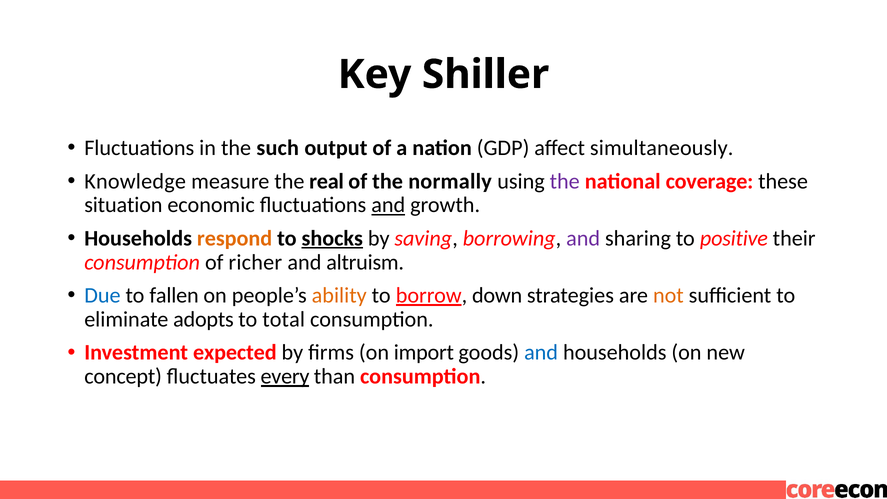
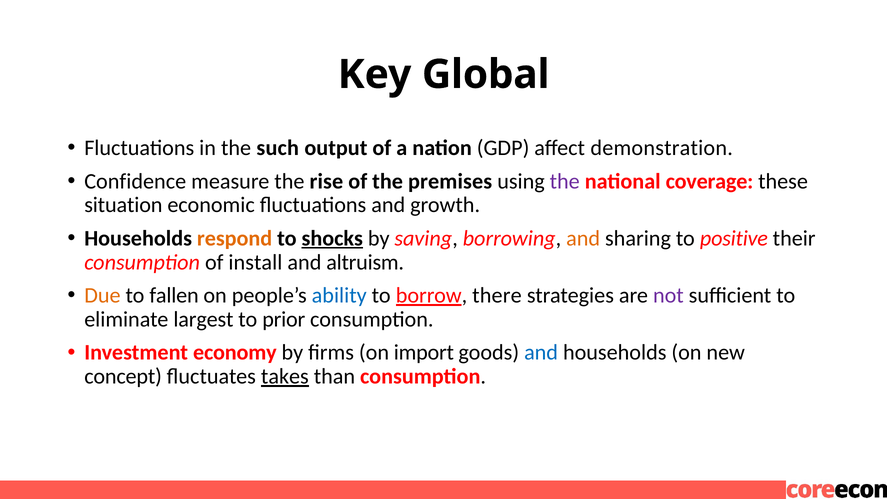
Shiller: Shiller -> Global
simultaneously: simultaneously -> demonstration
Knowledge: Knowledge -> Confidence
real: real -> rise
normally: normally -> premises
and at (388, 205) underline: present -> none
and at (583, 238) colour: purple -> orange
richer: richer -> install
Due colour: blue -> orange
ability colour: orange -> blue
down: down -> there
not colour: orange -> purple
adopts: adopts -> largest
total: total -> prior
expected: expected -> economy
every: every -> takes
